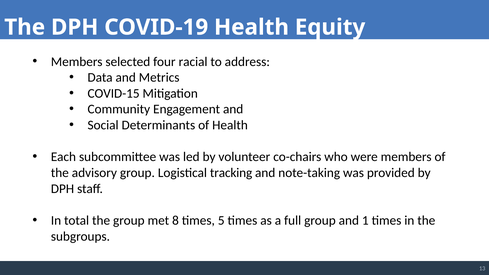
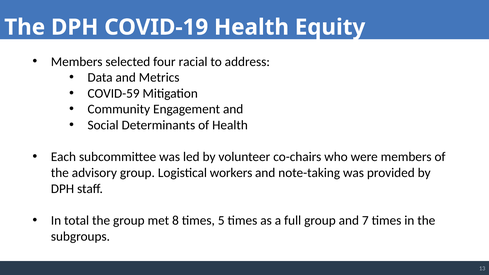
COVID-15: COVID-15 -> COVID-59
tracking: tracking -> workers
1: 1 -> 7
